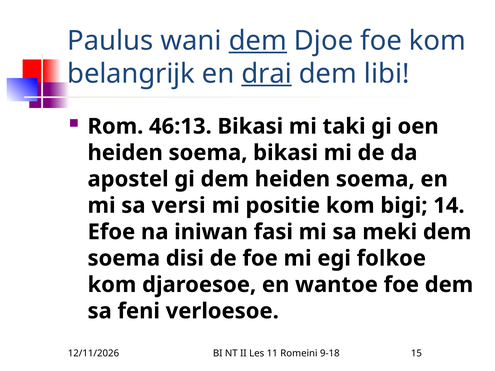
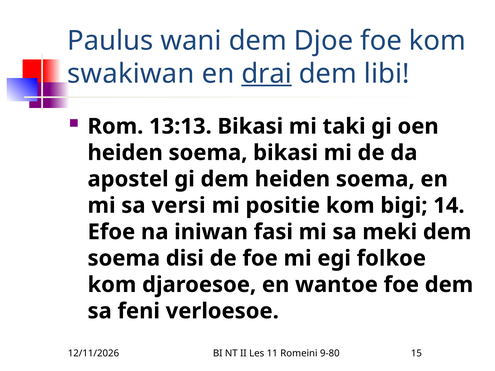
dem at (258, 41) underline: present -> none
belangrijk: belangrijk -> swakiwan
46:13: 46:13 -> 13:13
9-18: 9-18 -> 9-80
